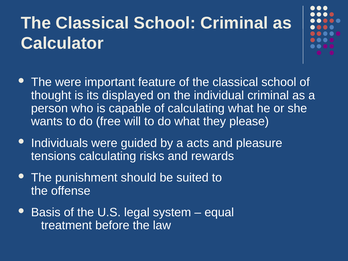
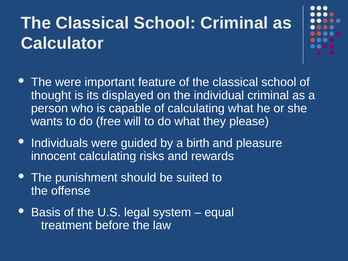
acts: acts -> birth
tensions: tensions -> innocent
